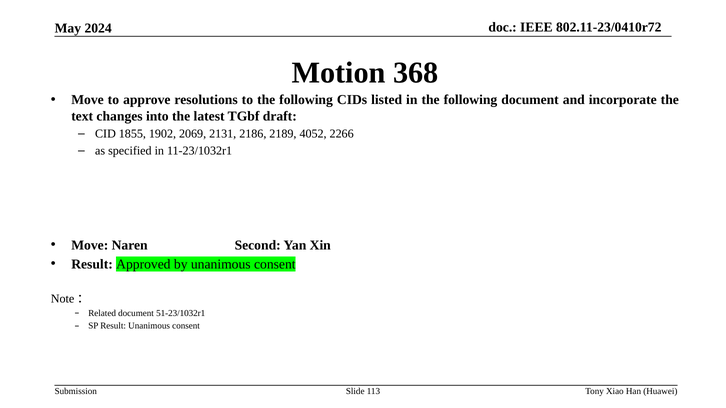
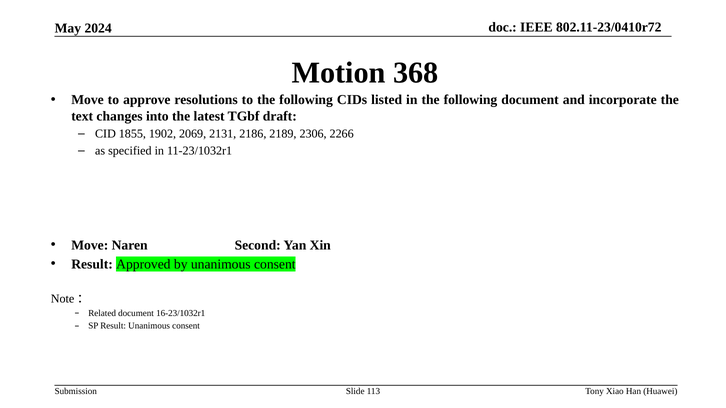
4052: 4052 -> 2306
51-23/1032r1: 51-23/1032r1 -> 16-23/1032r1
